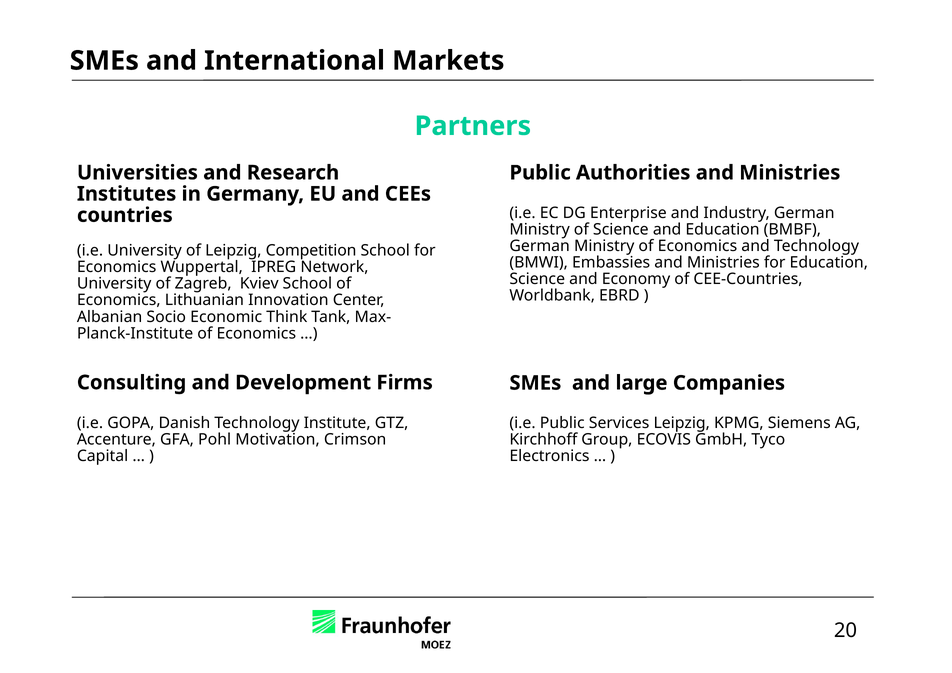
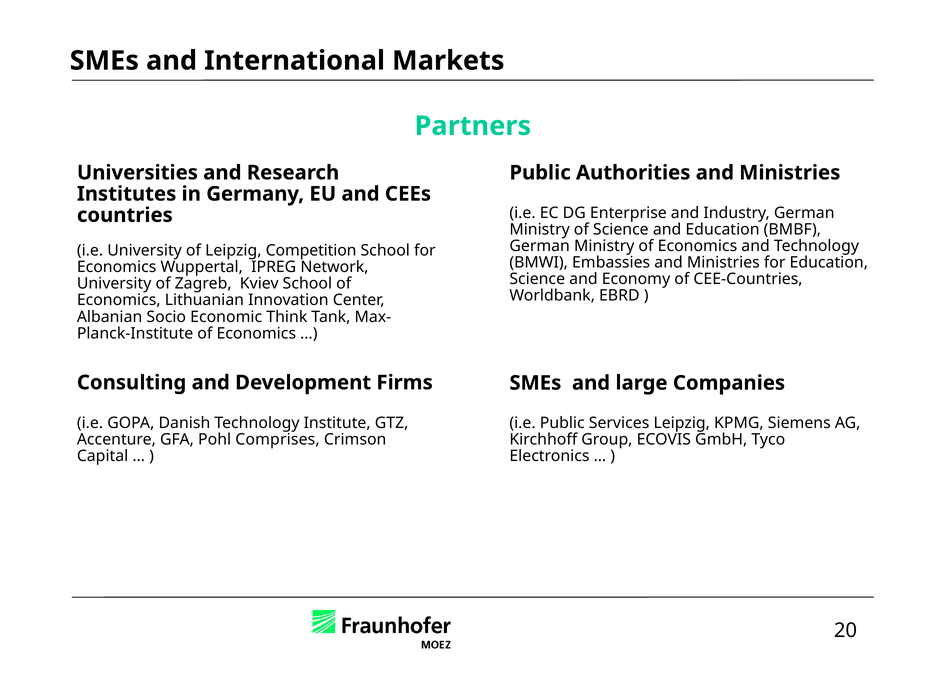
Motivation: Motivation -> Comprises
